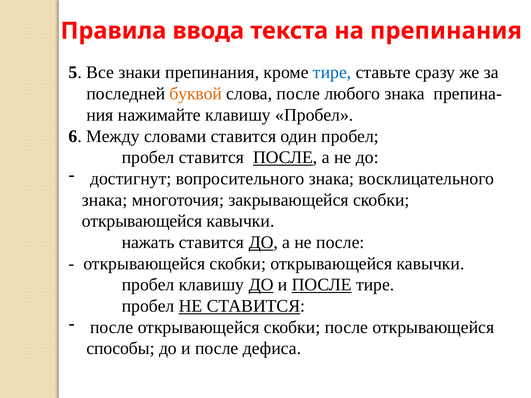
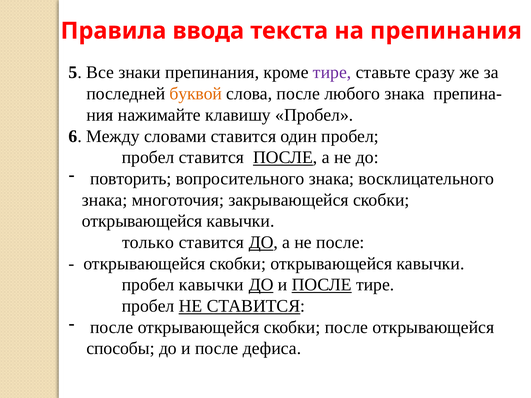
тире at (332, 73) colour: blue -> purple
достигнут: достигнут -> повторить
нажать: нажать -> только
пробел клавишу: клавишу -> кавычки
